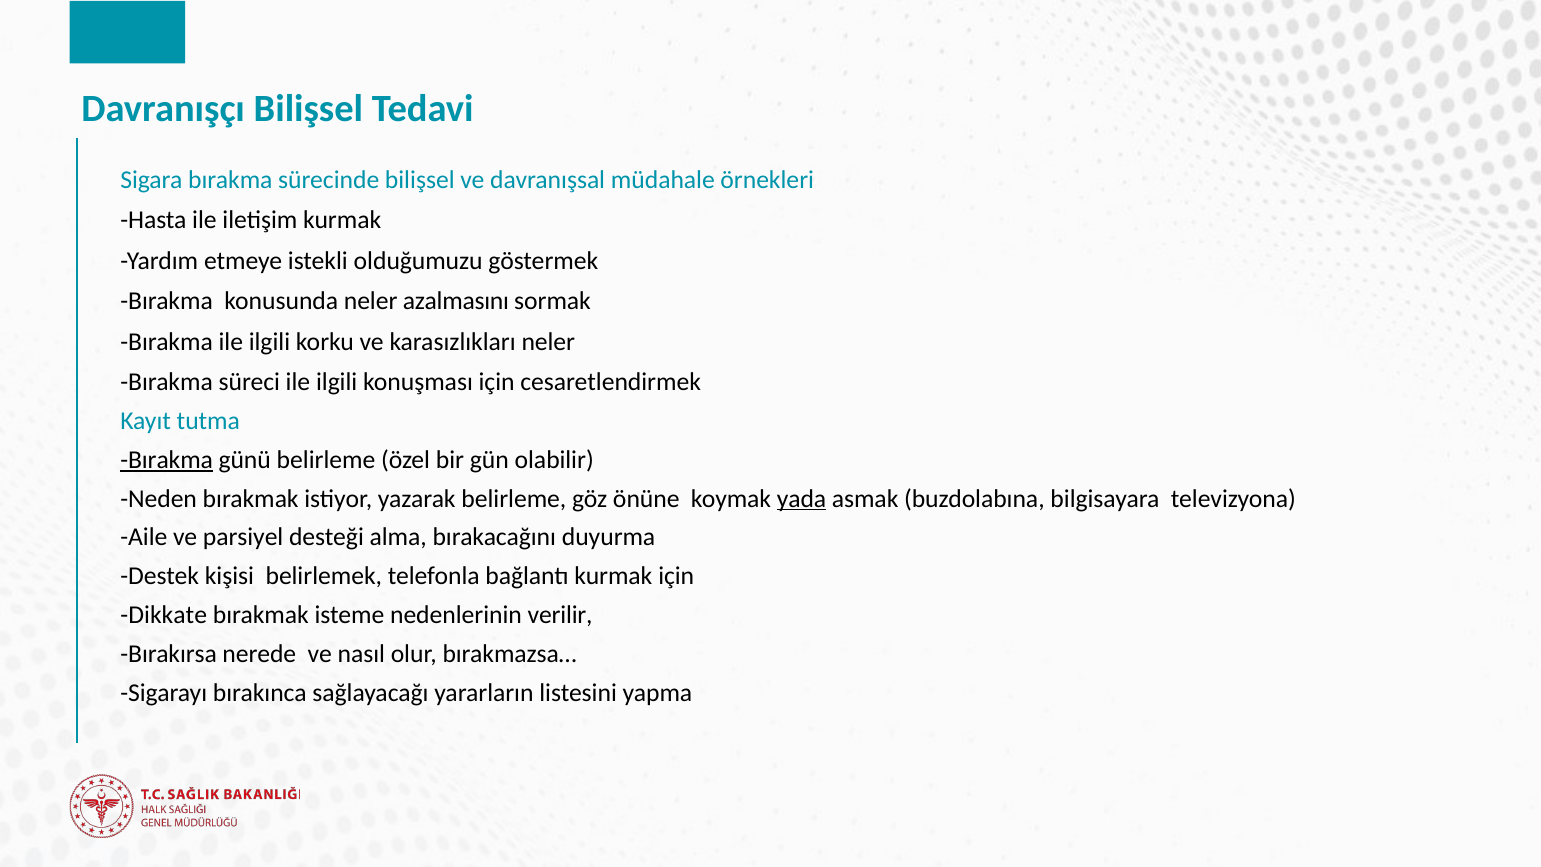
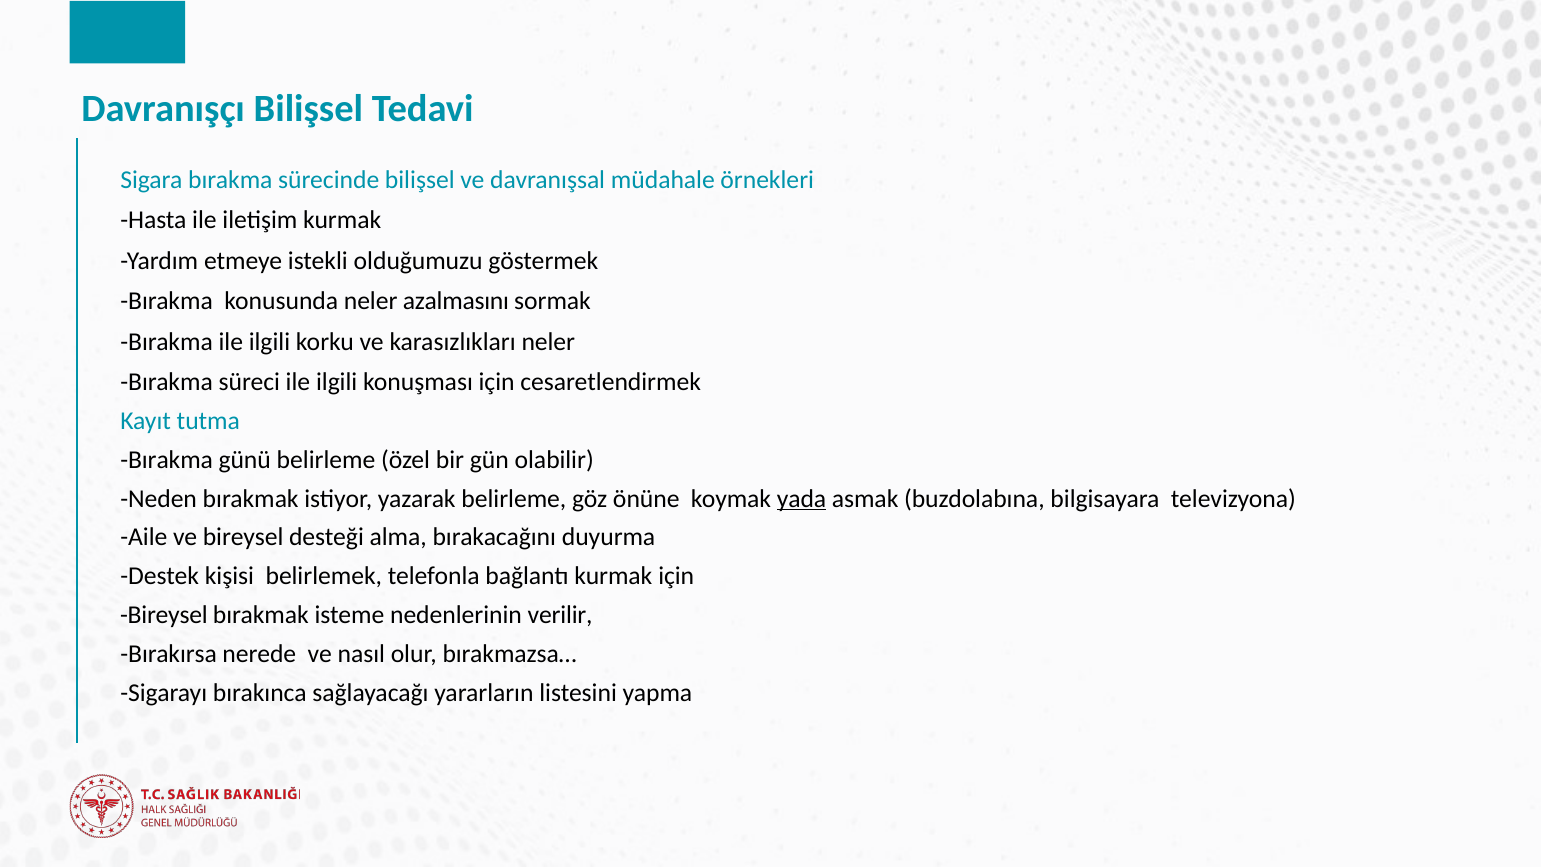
Bırakma at (167, 460) underline: present -> none
ve parsiyel: parsiyel -> bireysel
Dikkate at (164, 615): Dikkate -> Bireysel
